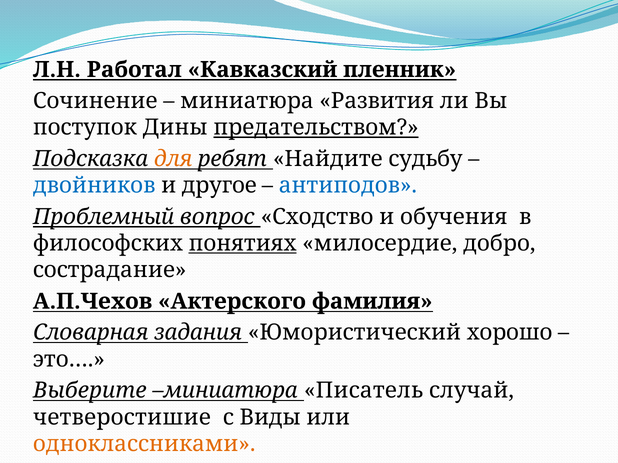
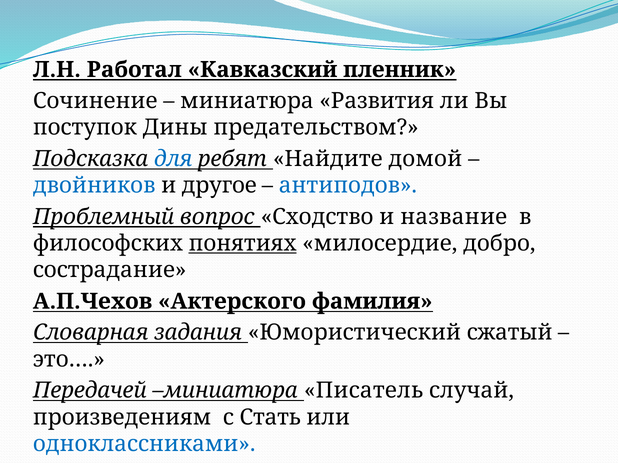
предательством underline: present -> none
для colour: orange -> blue
судьбу: судьбу -> домой
обучения: обучения -> название
хорошо: хорошо -> сжатый
Выберите: Выберите -> Передачей
четверостишие: четверостишие -> произведениям
Виды: Виды -> Стать
одноклассниками colour: orange -> blue
